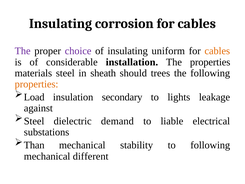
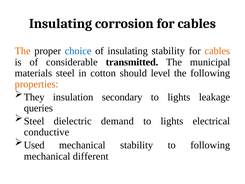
The at (23, 51) colour: purple -> orange
choice colour: purple -> blue
insulating uniform: uniform -> stability
installation: installation -> transmitted
The properties: properties -> municipal
sheath: sheath -> cotton
trees: trees -> level
Load: Load -> They
against: against -> queries
liable at (172, 121): liable -> lights
substations: substations -> conductive
Than: Than -> Used
